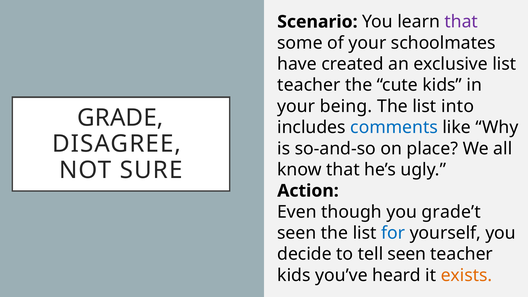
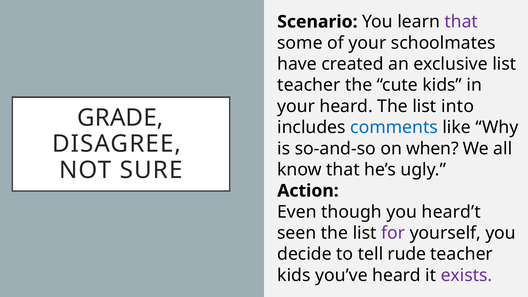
your being: being -> heard
place: place -> when
grade’t: grade’t -> heard’t
for colour: blue -> purple
tell seen: seen -> rude
exists colour: orange -> purple
